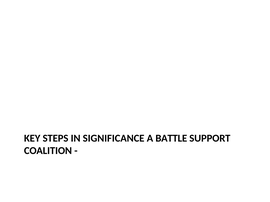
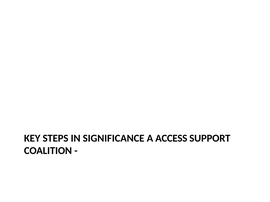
BATTLE: BATTLE -> ACCESS
